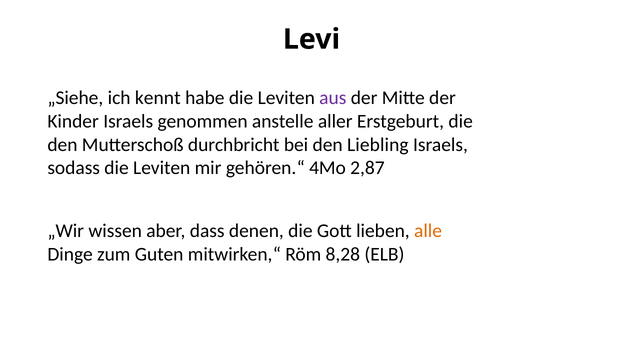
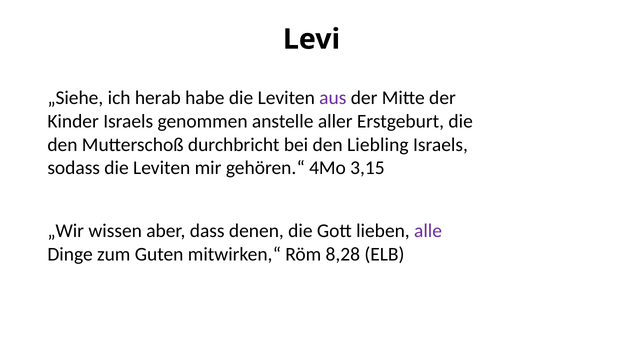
kennt: kennt -> herab
2,87: 2,87 -> 3,15
alle colour: orange -> purple
